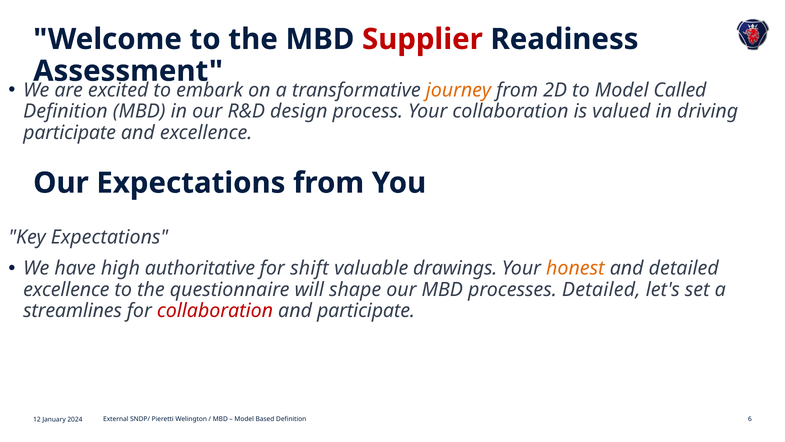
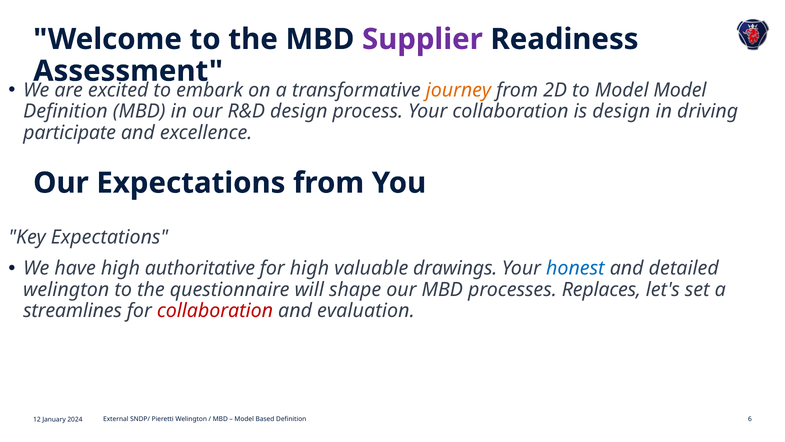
Supplier colour: red -> purple
Model Called: Called -> Model
is valued: valued -> design
for shift: shift -> high
honest colour: orange -> blue
excellence at (66, 289): excellence -> welington
processes Detailed: Detailed -> Replaces
and participate: participate -> evaluation
